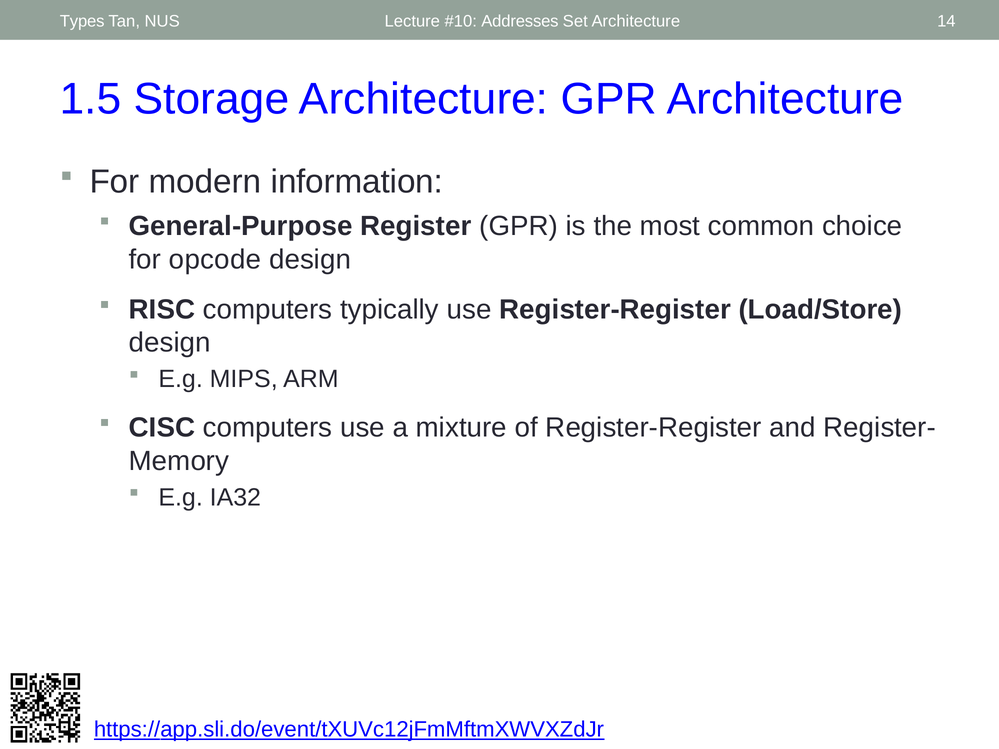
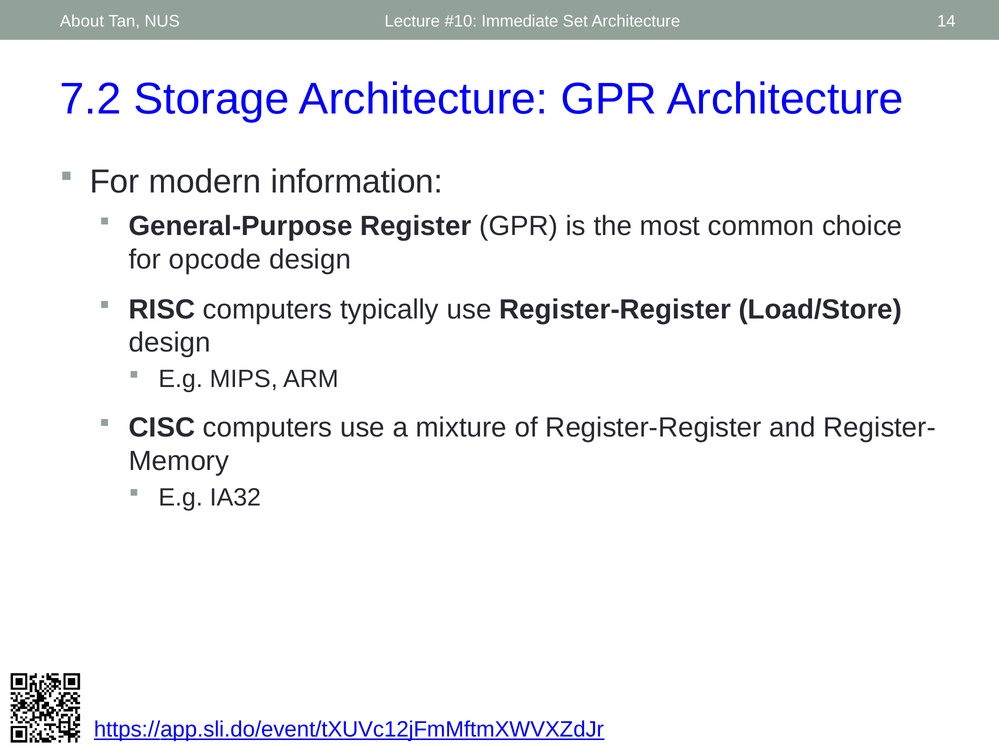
Types: Types -> About
Addresses: Addresses -> Immediate
1.5: 1.5 -> 7.2
